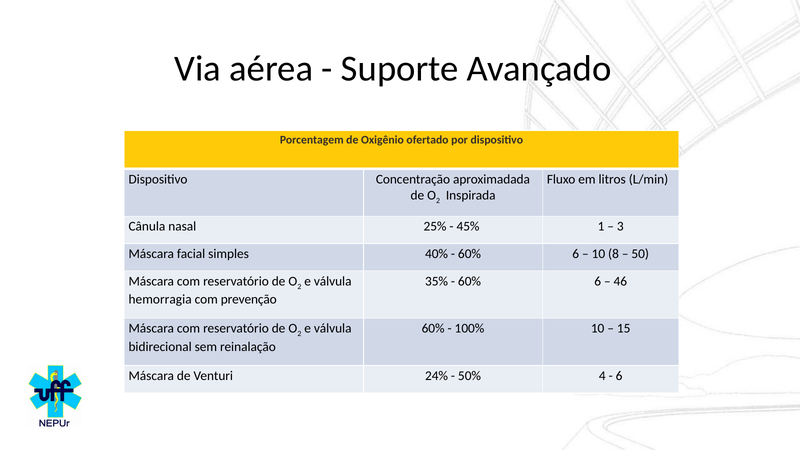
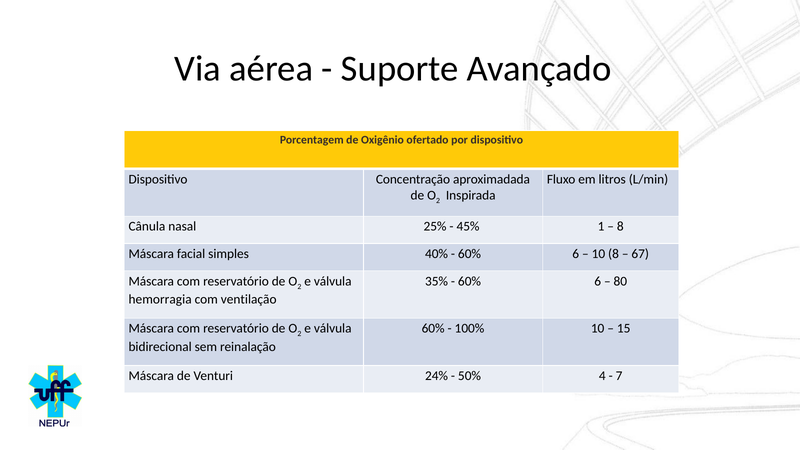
3 at (620, 227): 3 -> 8
50: 50 -> 67
46: 46 -> 80
prevenção: prevenção -> ventilação
6 at (619, 376): 6 -> 7
